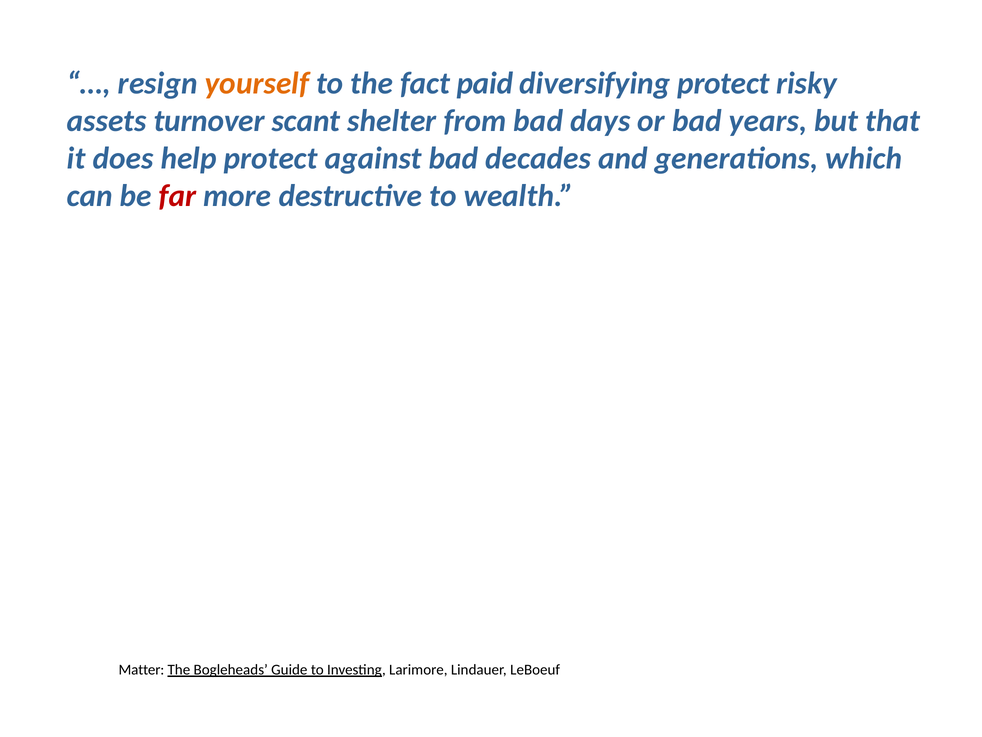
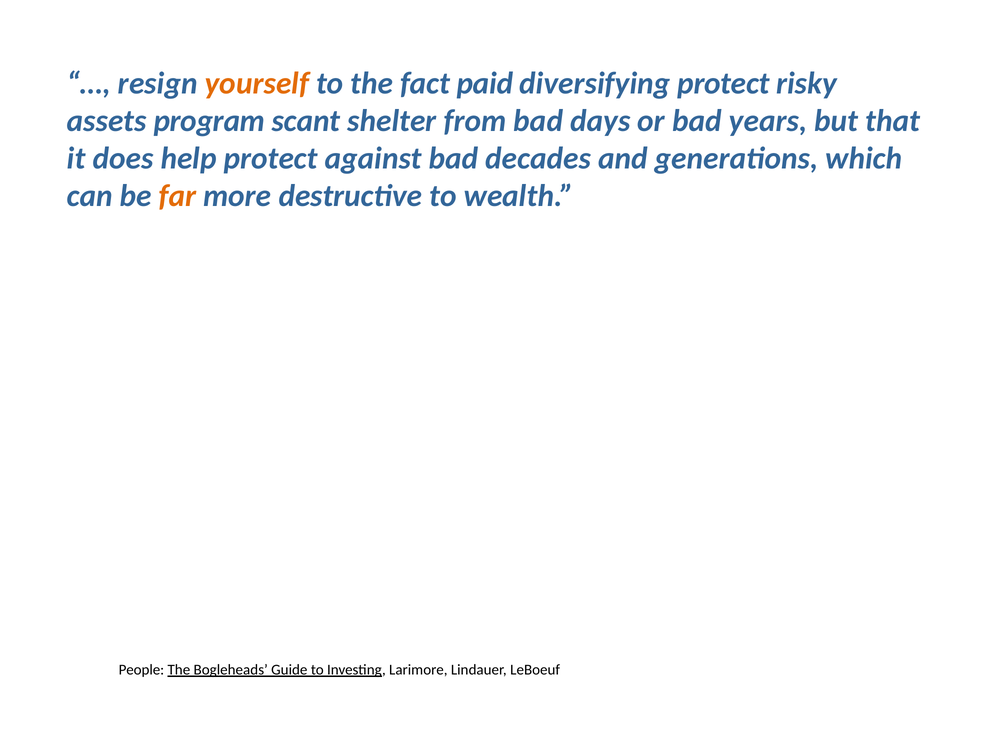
turnover: turnover -> program
far colour: red -> orange
Matter: Matter -> People
